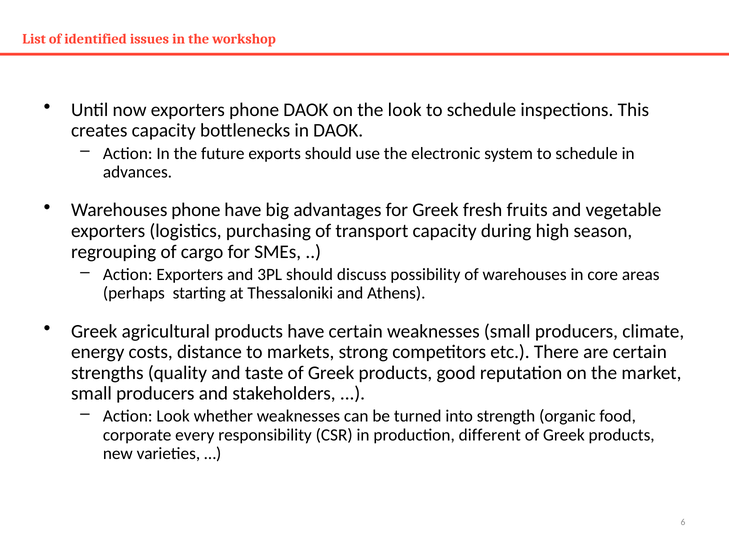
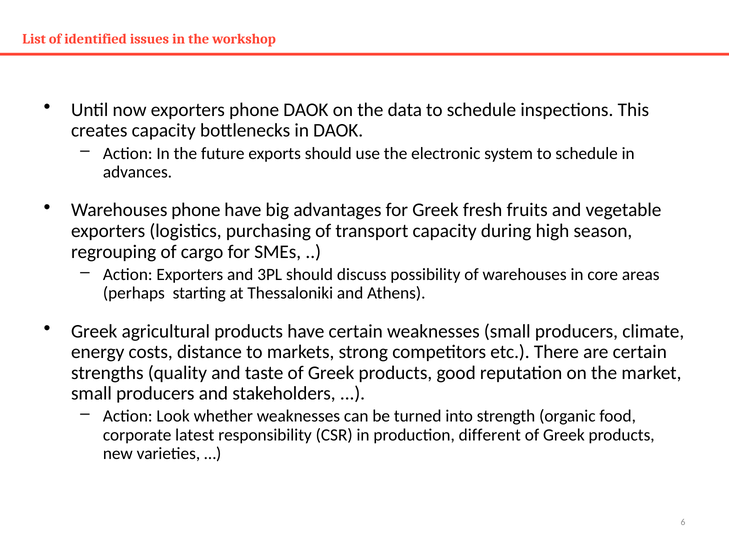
the look: look -> data
every: every -> latest
